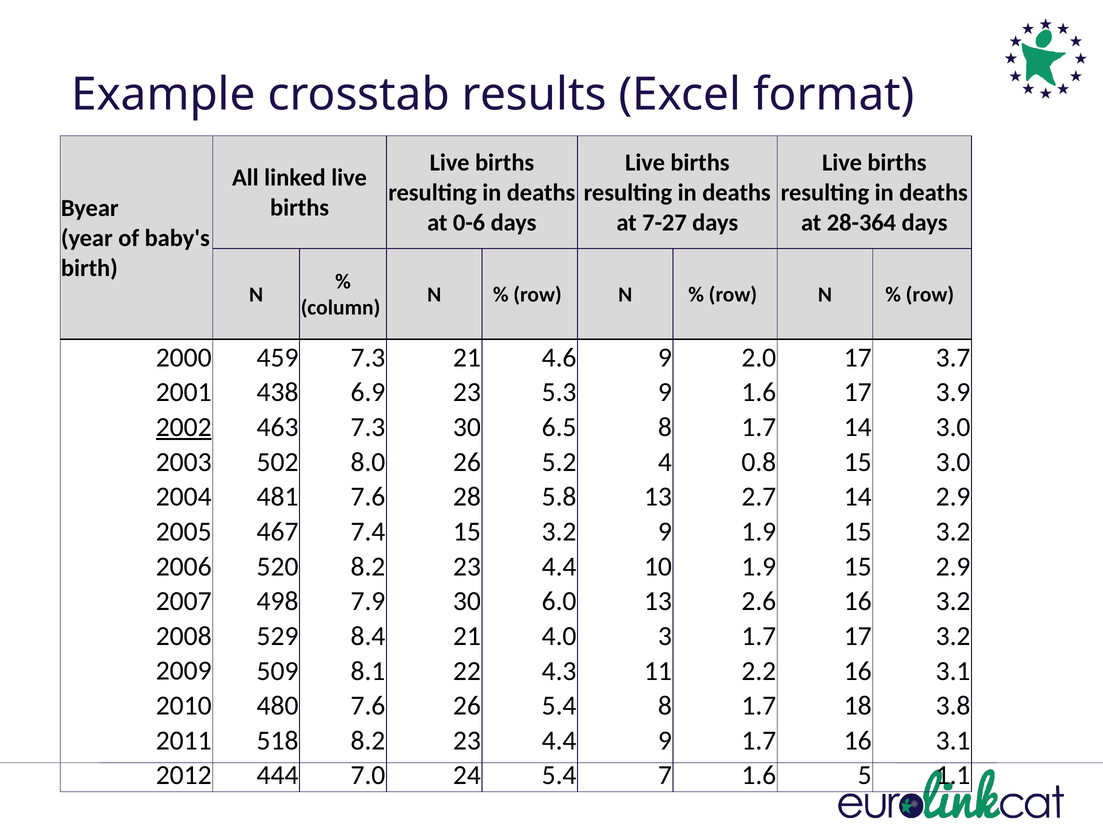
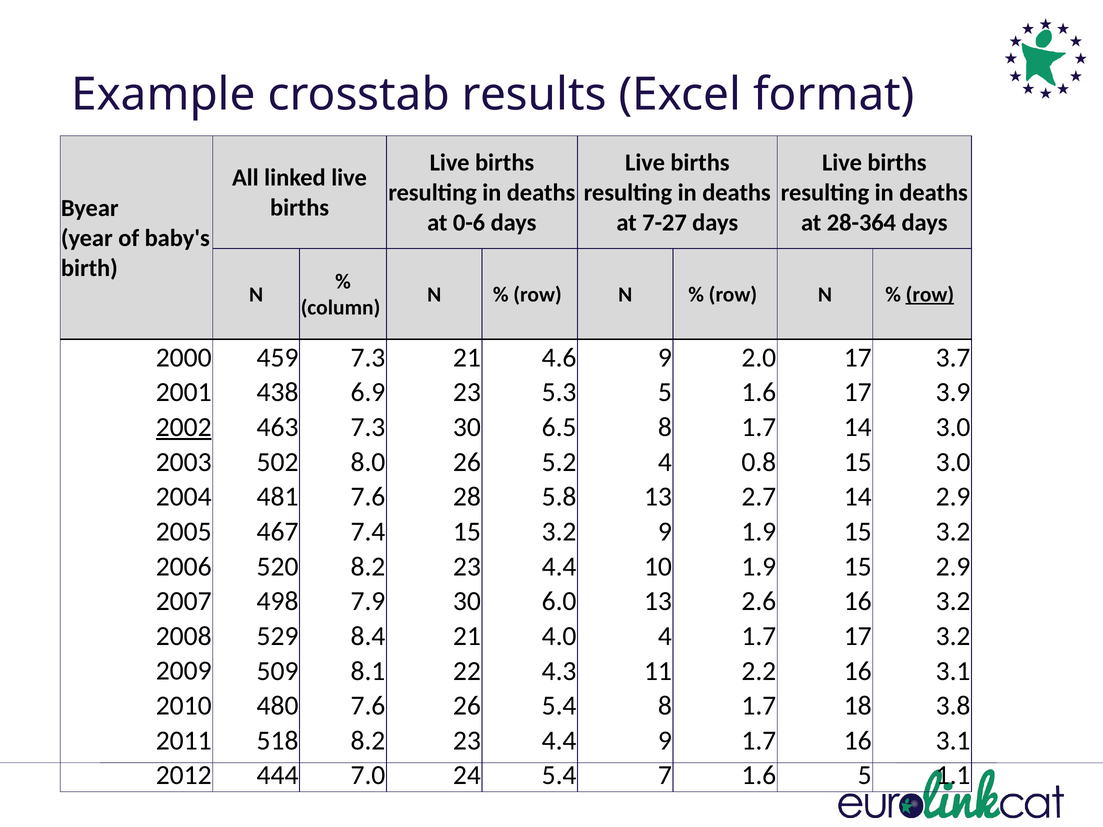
row at (930, 295) underline: none -> present
5.3 9: 9 -> 5
4.0 3: 3 -> 4
